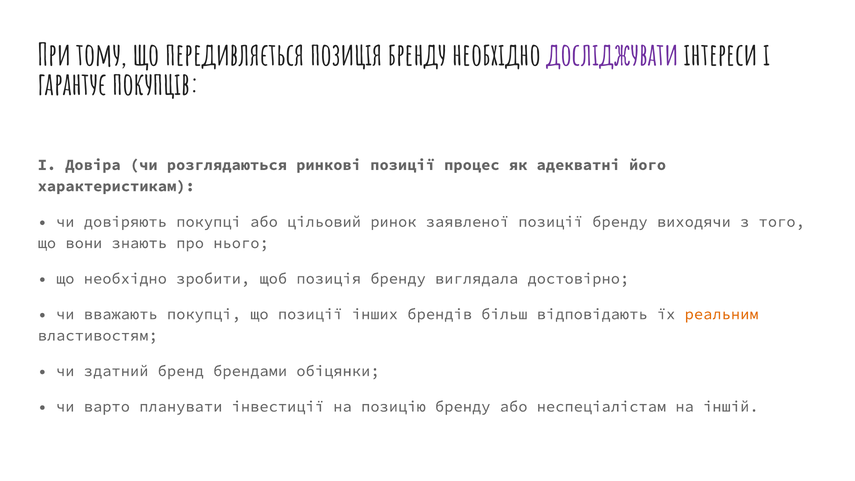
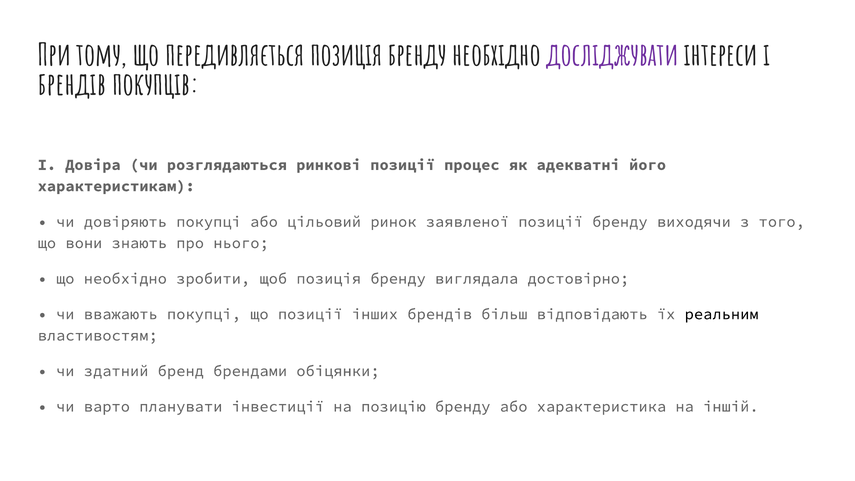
гарантує at (72, 85): гарантує -> брендів
реальним colour: orange -> black
неспеціалістам: неспеціалістам -> характеристика
